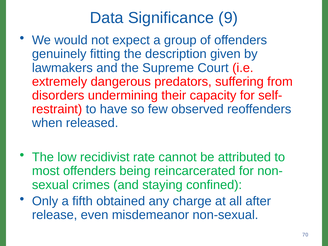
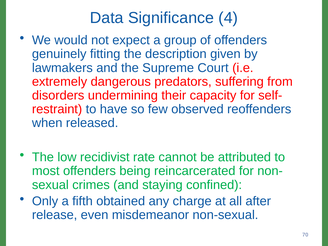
9: 9 -> 4
